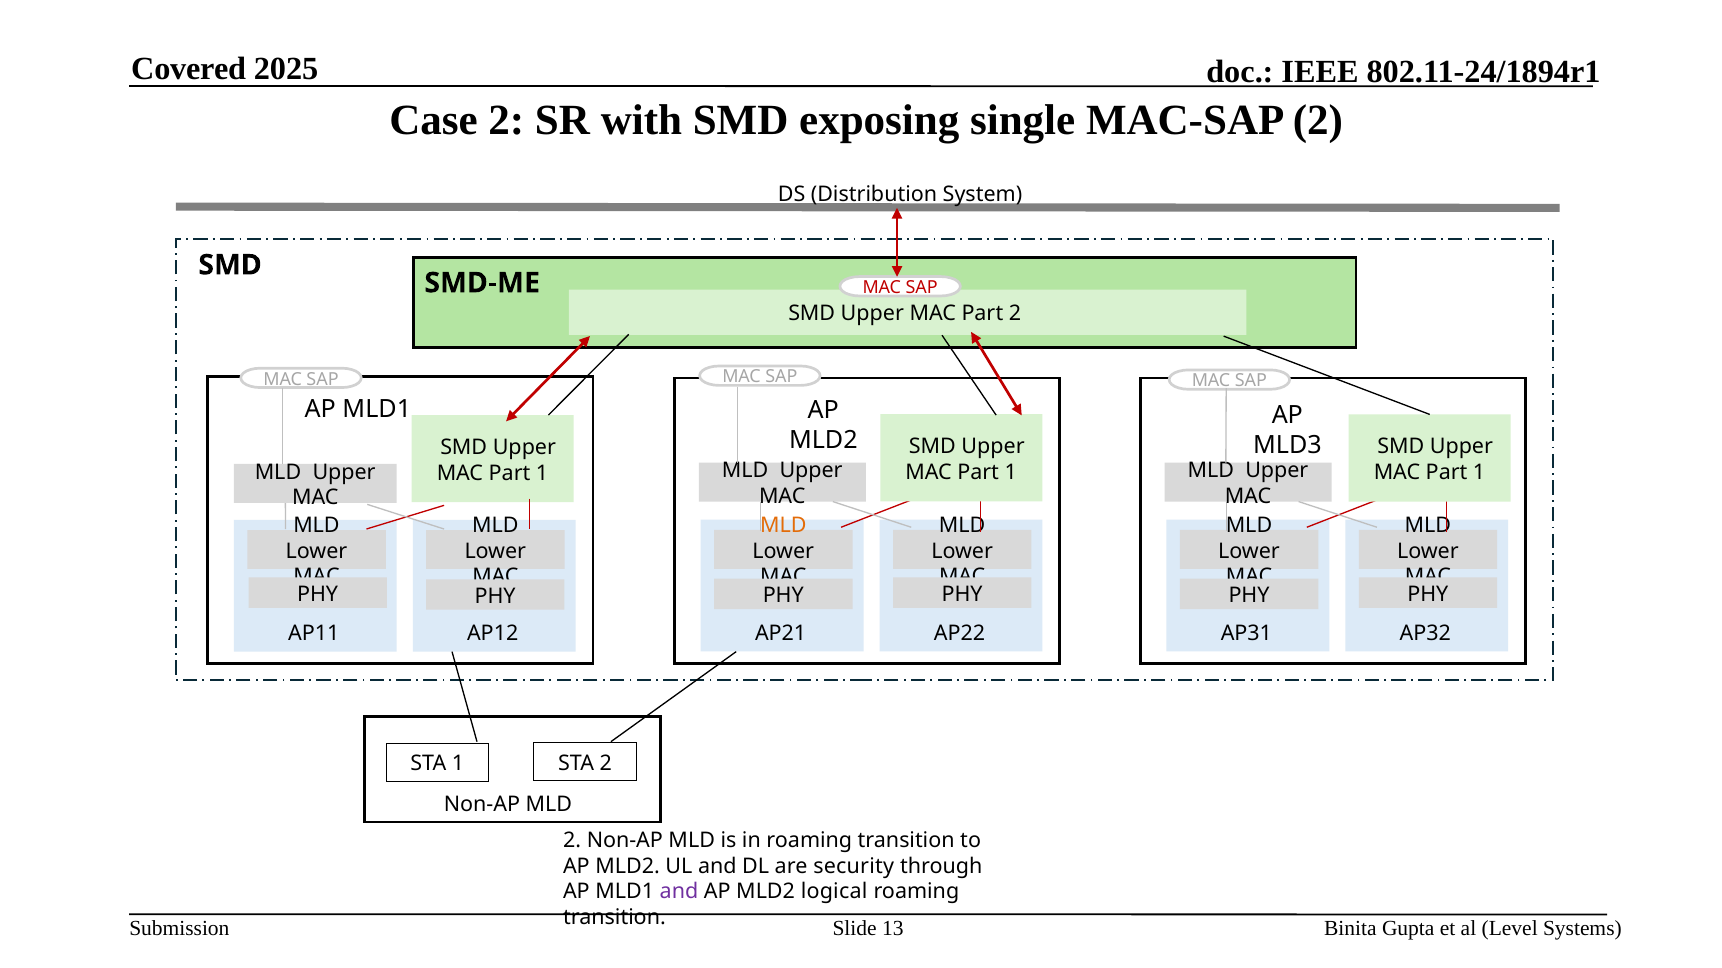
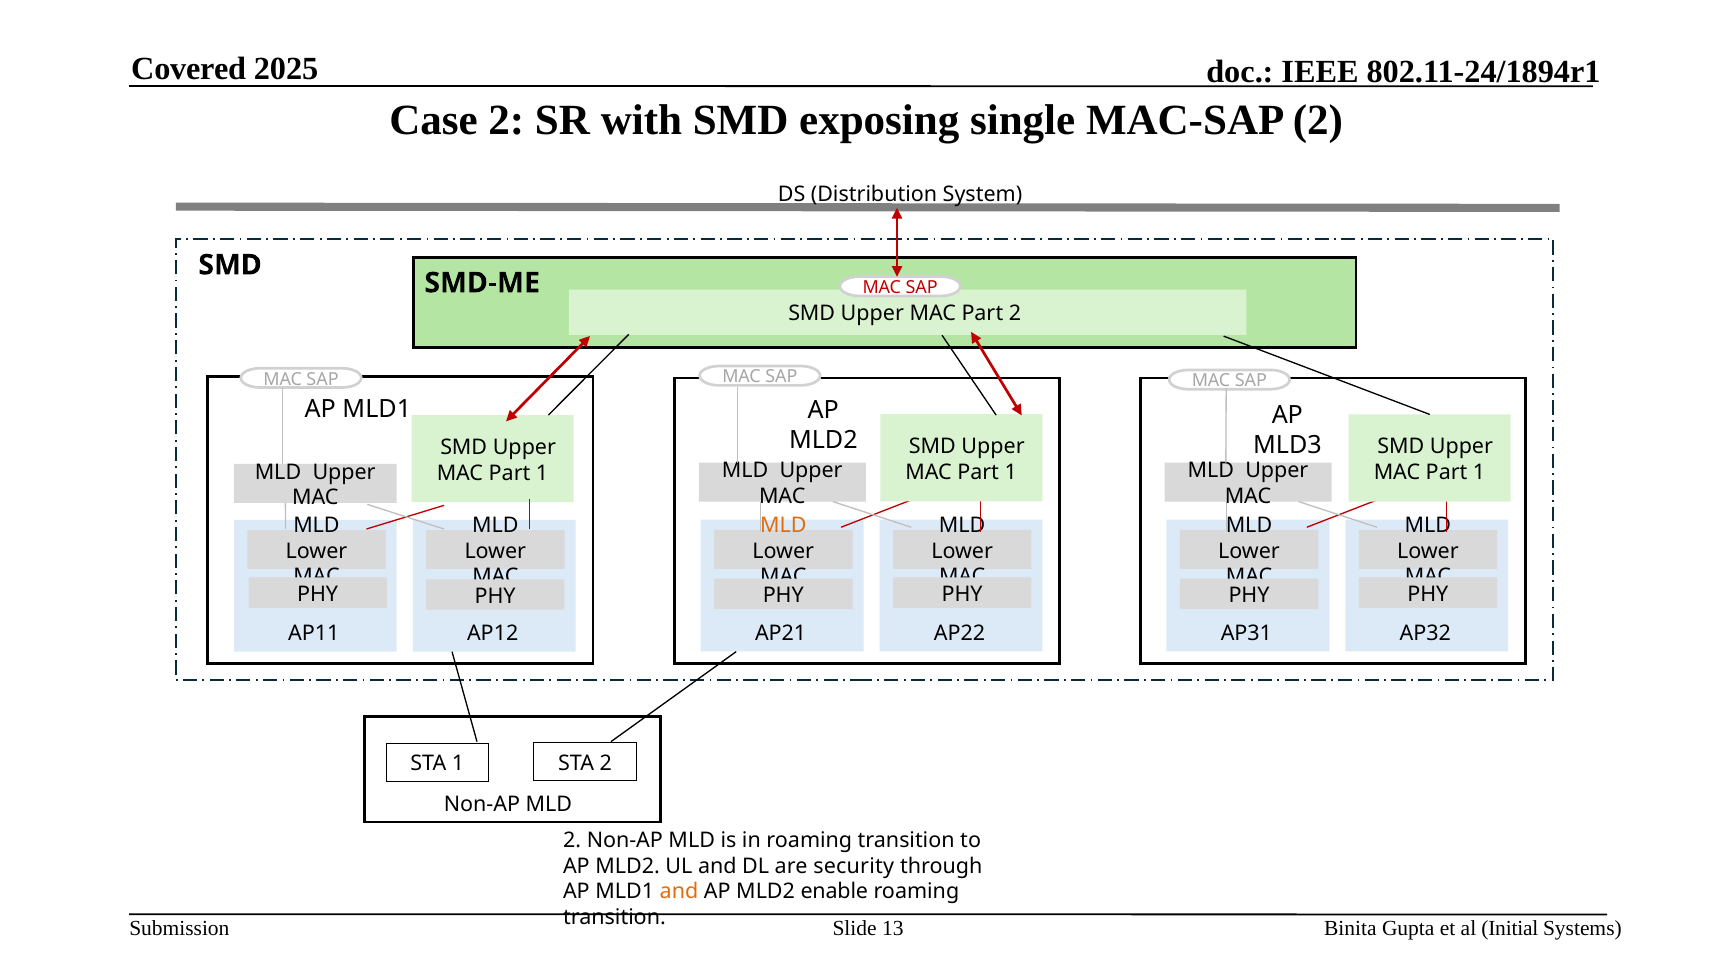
and at (679, 892) colour: purple -> orange
logical: logical -> enable
Level: Level -> Initial
